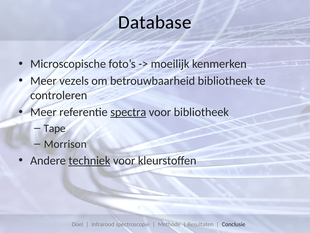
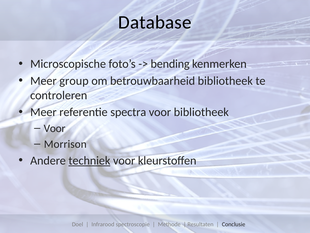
moeilijk: moeilijk -> bending
vezels: vezels -> group
spectra underline: present -> none
Tape at (55, 128): Tape -> Voor
